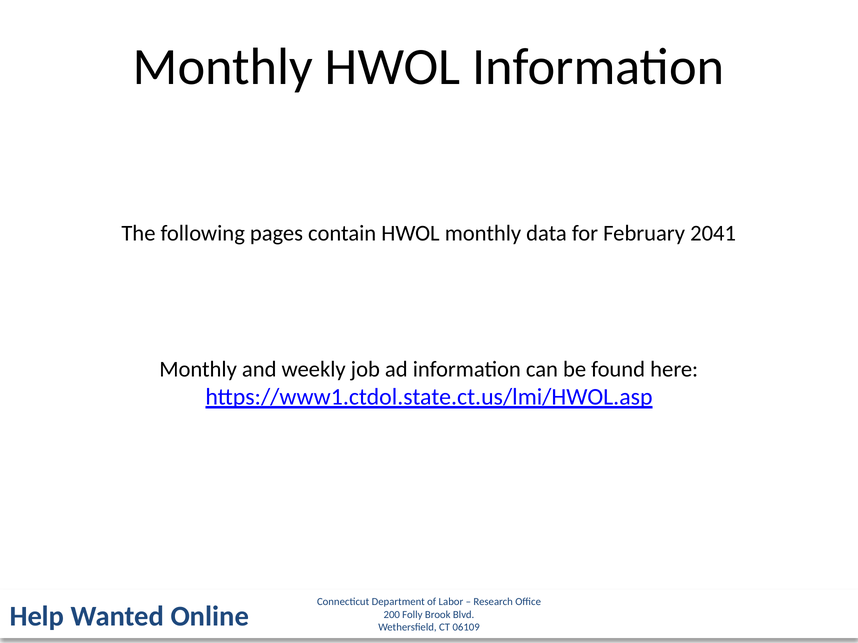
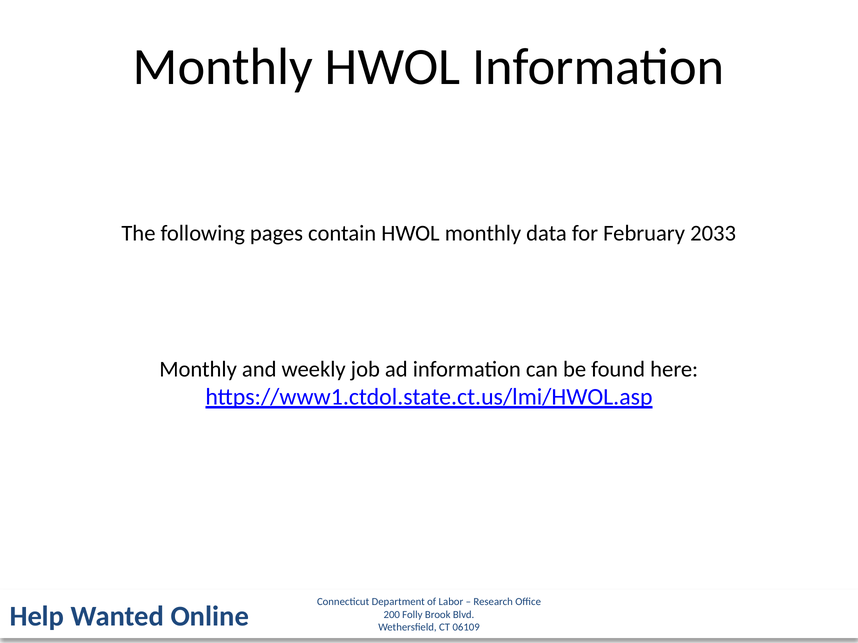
2041: 2041 -> 2033
